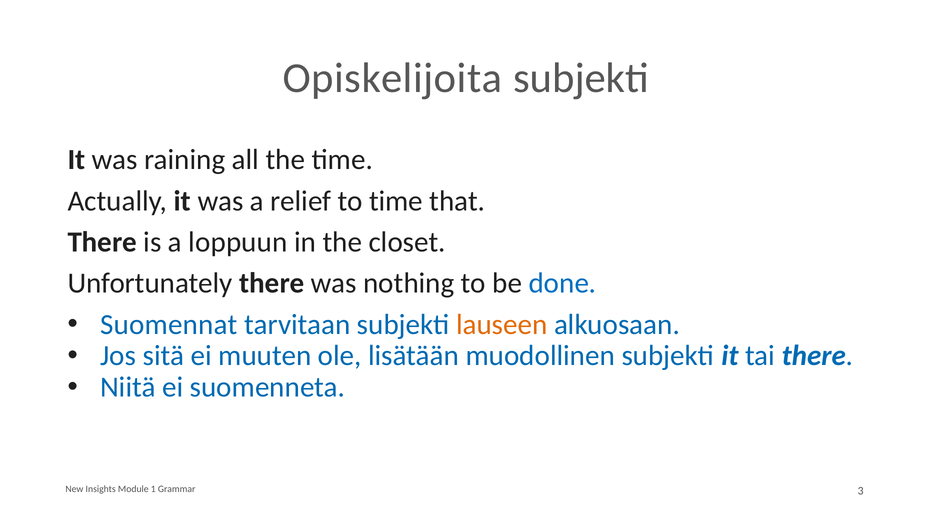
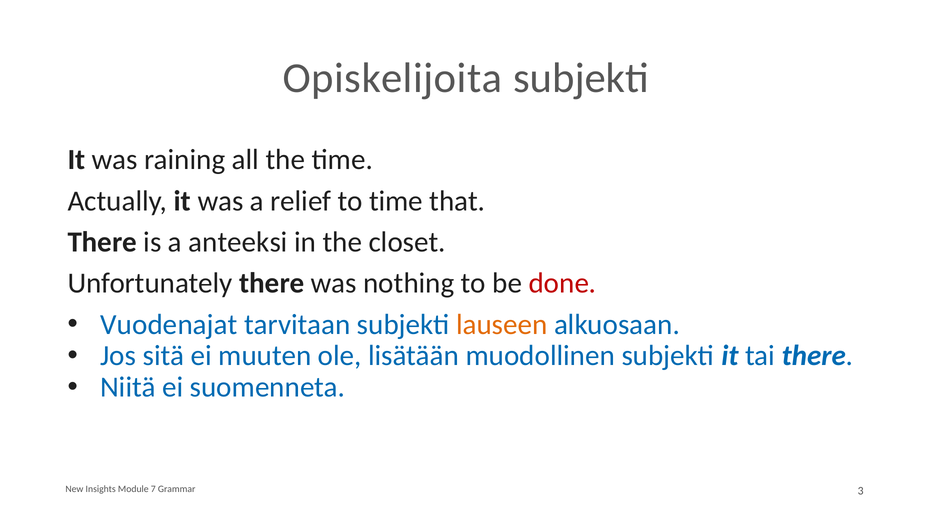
loppuun: loppuun -> anteeksi
done colour: blue -> red
Suomennat: Suomennat -> Vuodenajat
1: 1 -> 7
